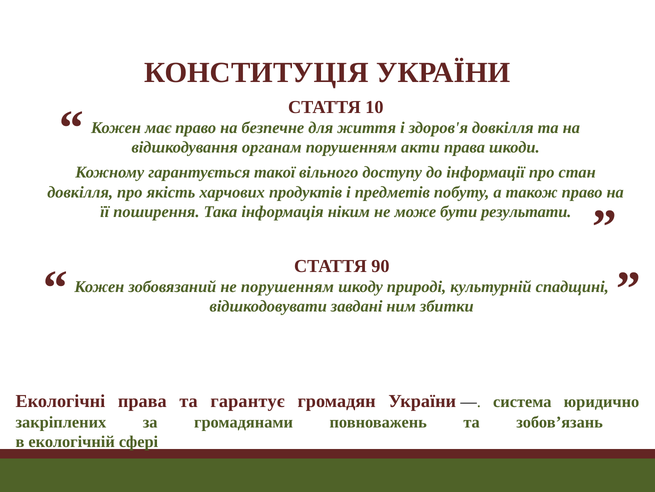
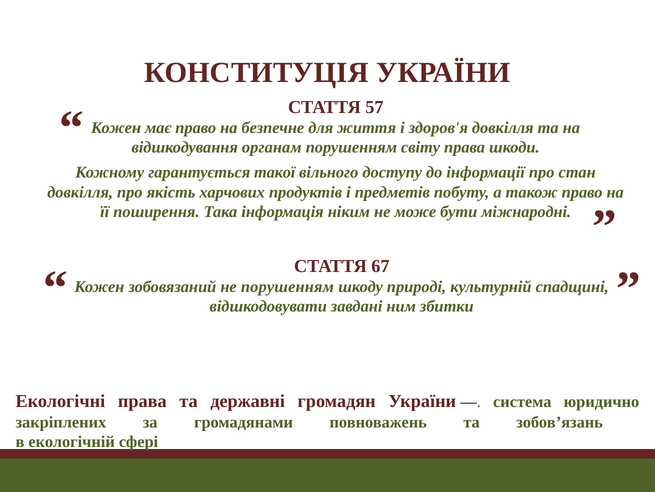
10: 10 -> 57
акти: акти -> світу
результати: результати -> міжнародні
90: 90 -> 67
гарантує: гарантує -> державні
